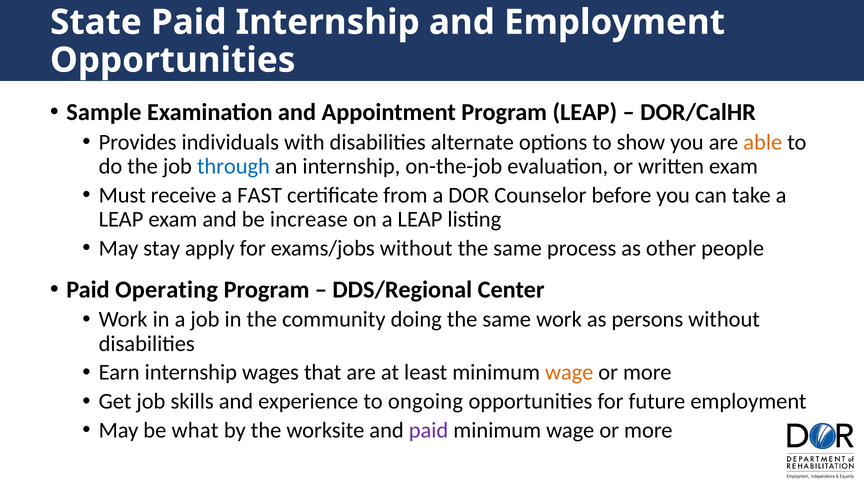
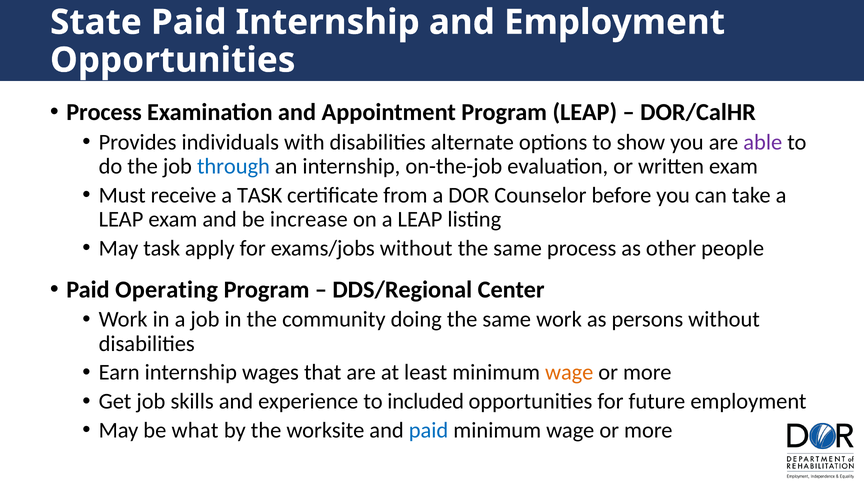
Sample at (104, 112): Sample -> Process
able colour: orange -> purple
a FAST: FAST -> TASK
May stay: stay -> task
ongoing: ongoing -> included
paid at (429, 430) colour: purple -> blue
